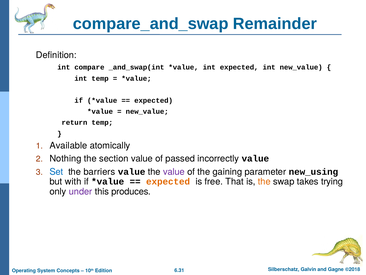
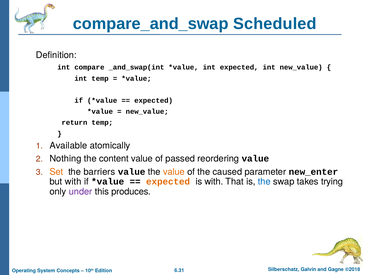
Remainder: Remainder -> Scheduled
section: section -> content
incorrectly: incorrectly -> reordering
Set colour: blue -> orange
value at (174, 171) colour: purple -> orange
gaining: gaining -> caused
new_using: new_using -> new_enter
is free: free -> with
the at (264, 181) colour: orange -> blue
